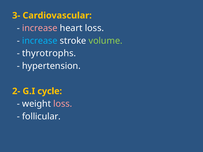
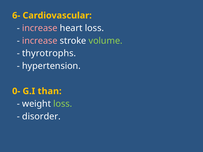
3-: 3- -> 6-
increase at (40, 41) colour: light blue -> pink
2-: 2- -> 0-
cycle: cycle -> than
loss at (63, 104) colour: pink -> light green
follicular: follicular -> disorder
